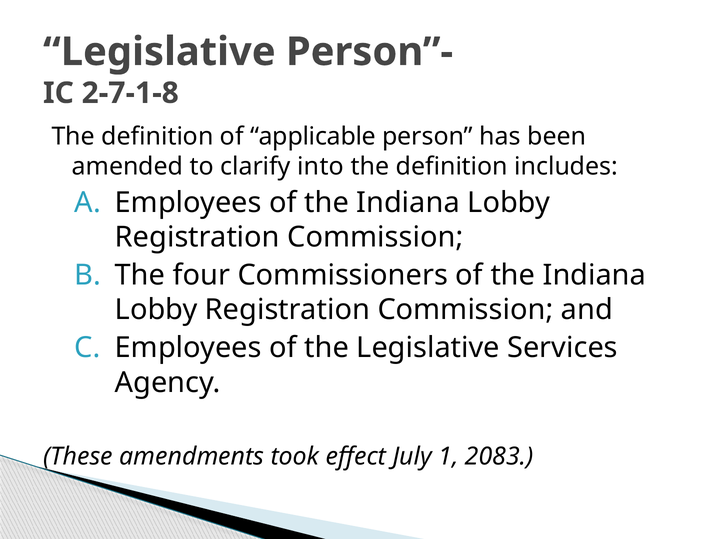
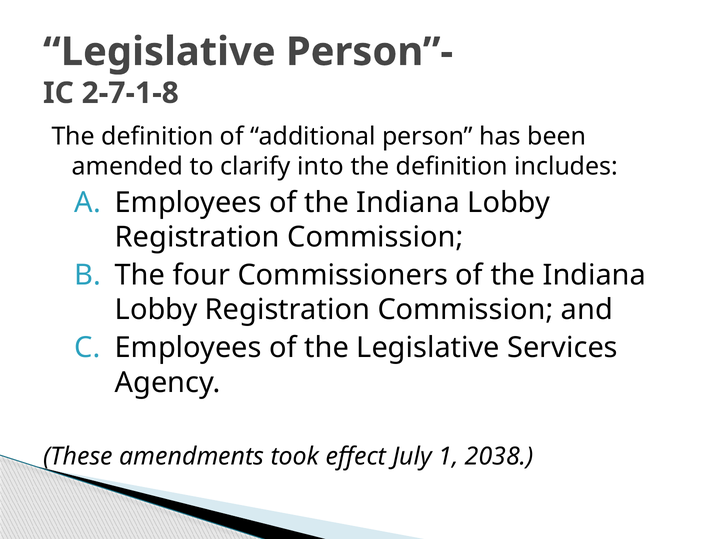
applicable: applicable -> additional
2083: 2083 -> 2038
